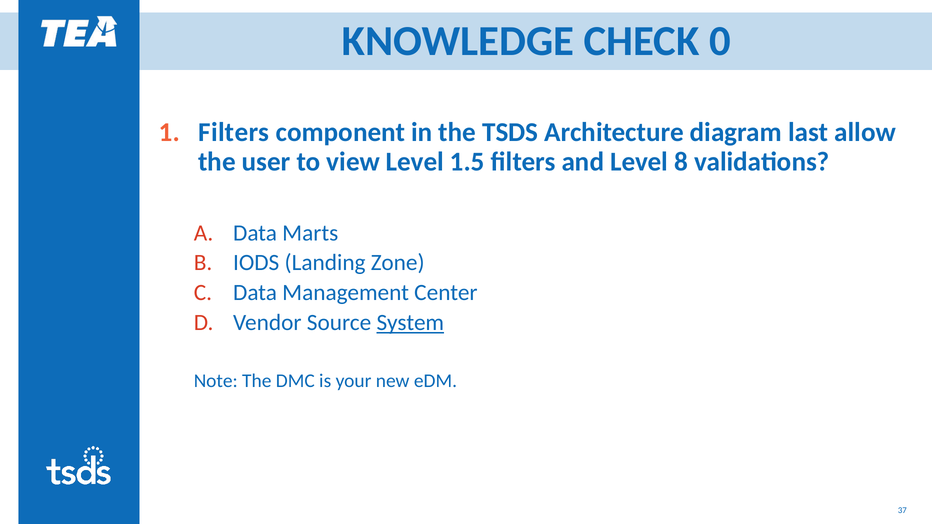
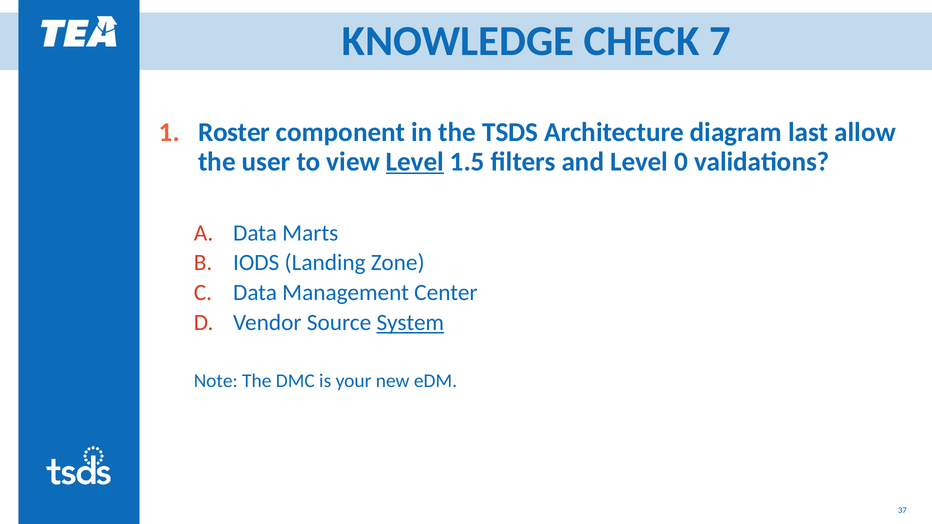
0: 0 -> 7
1 Filters: Filters -> Roster
Level at (415, 162) underline: none -> present
8: 8 -> 0
